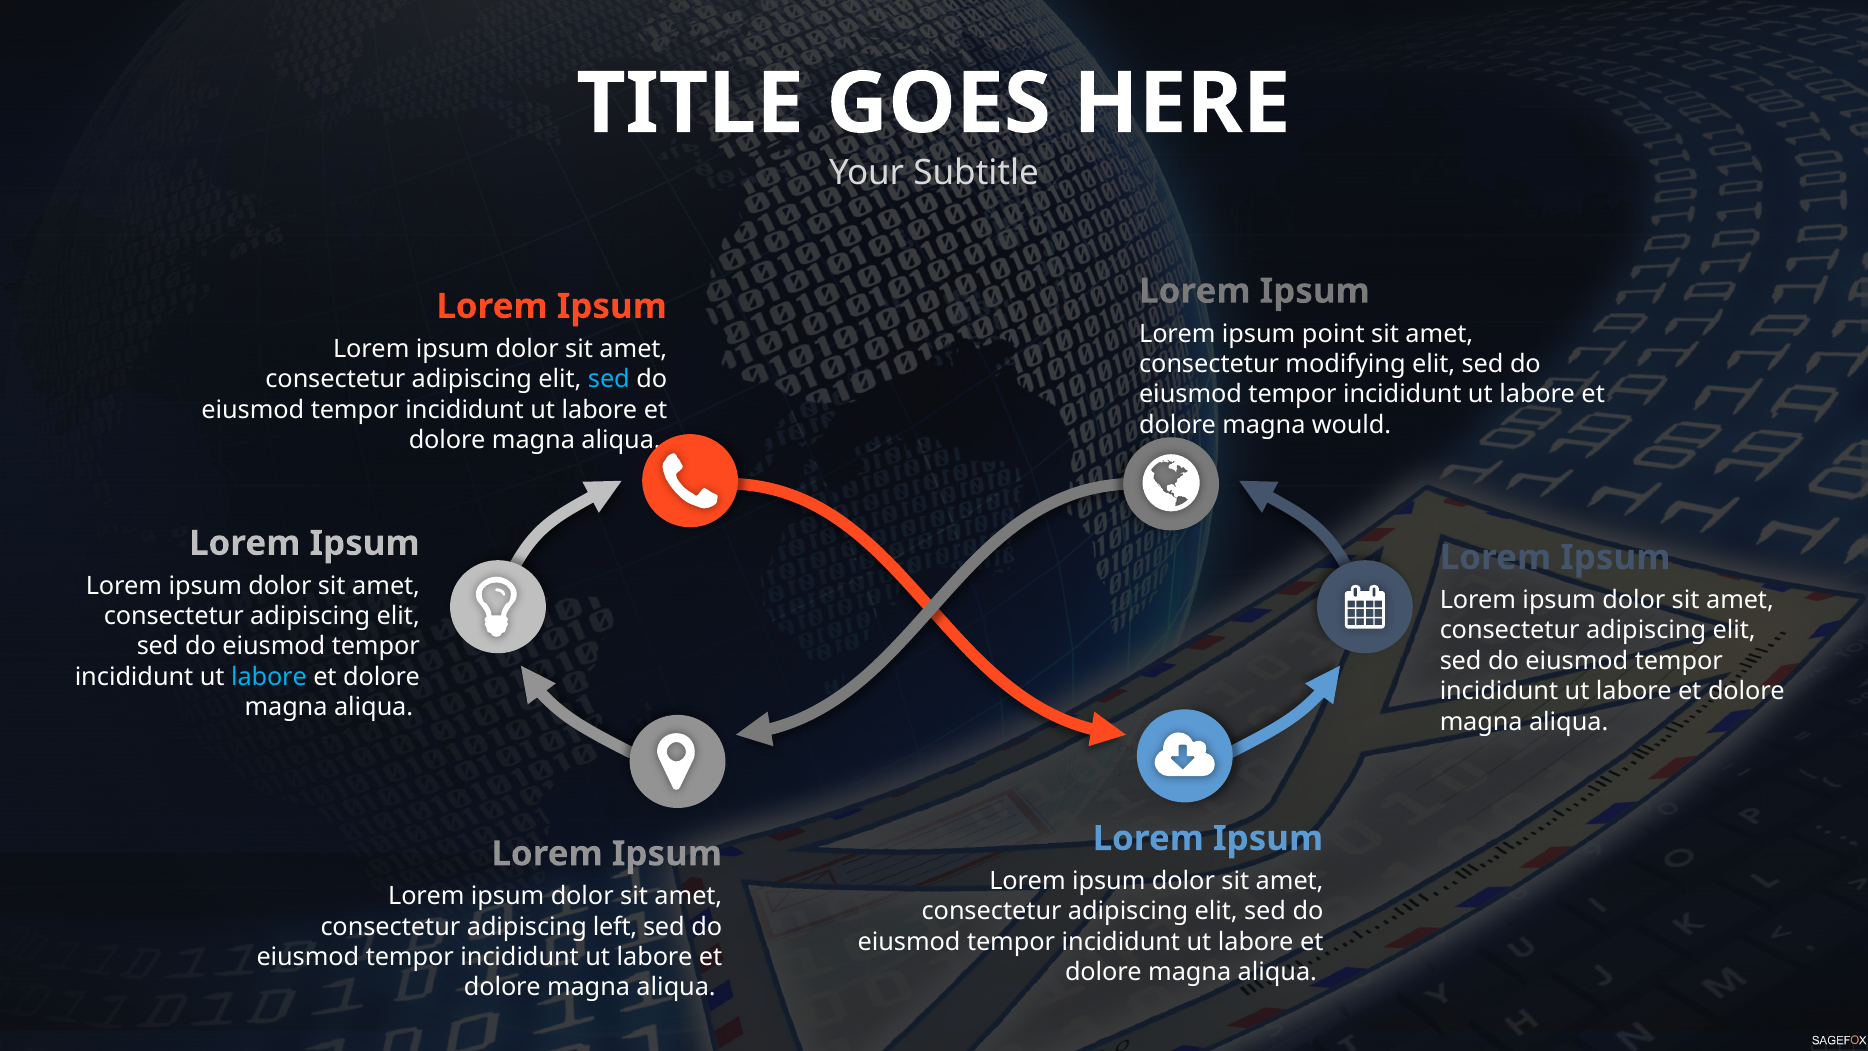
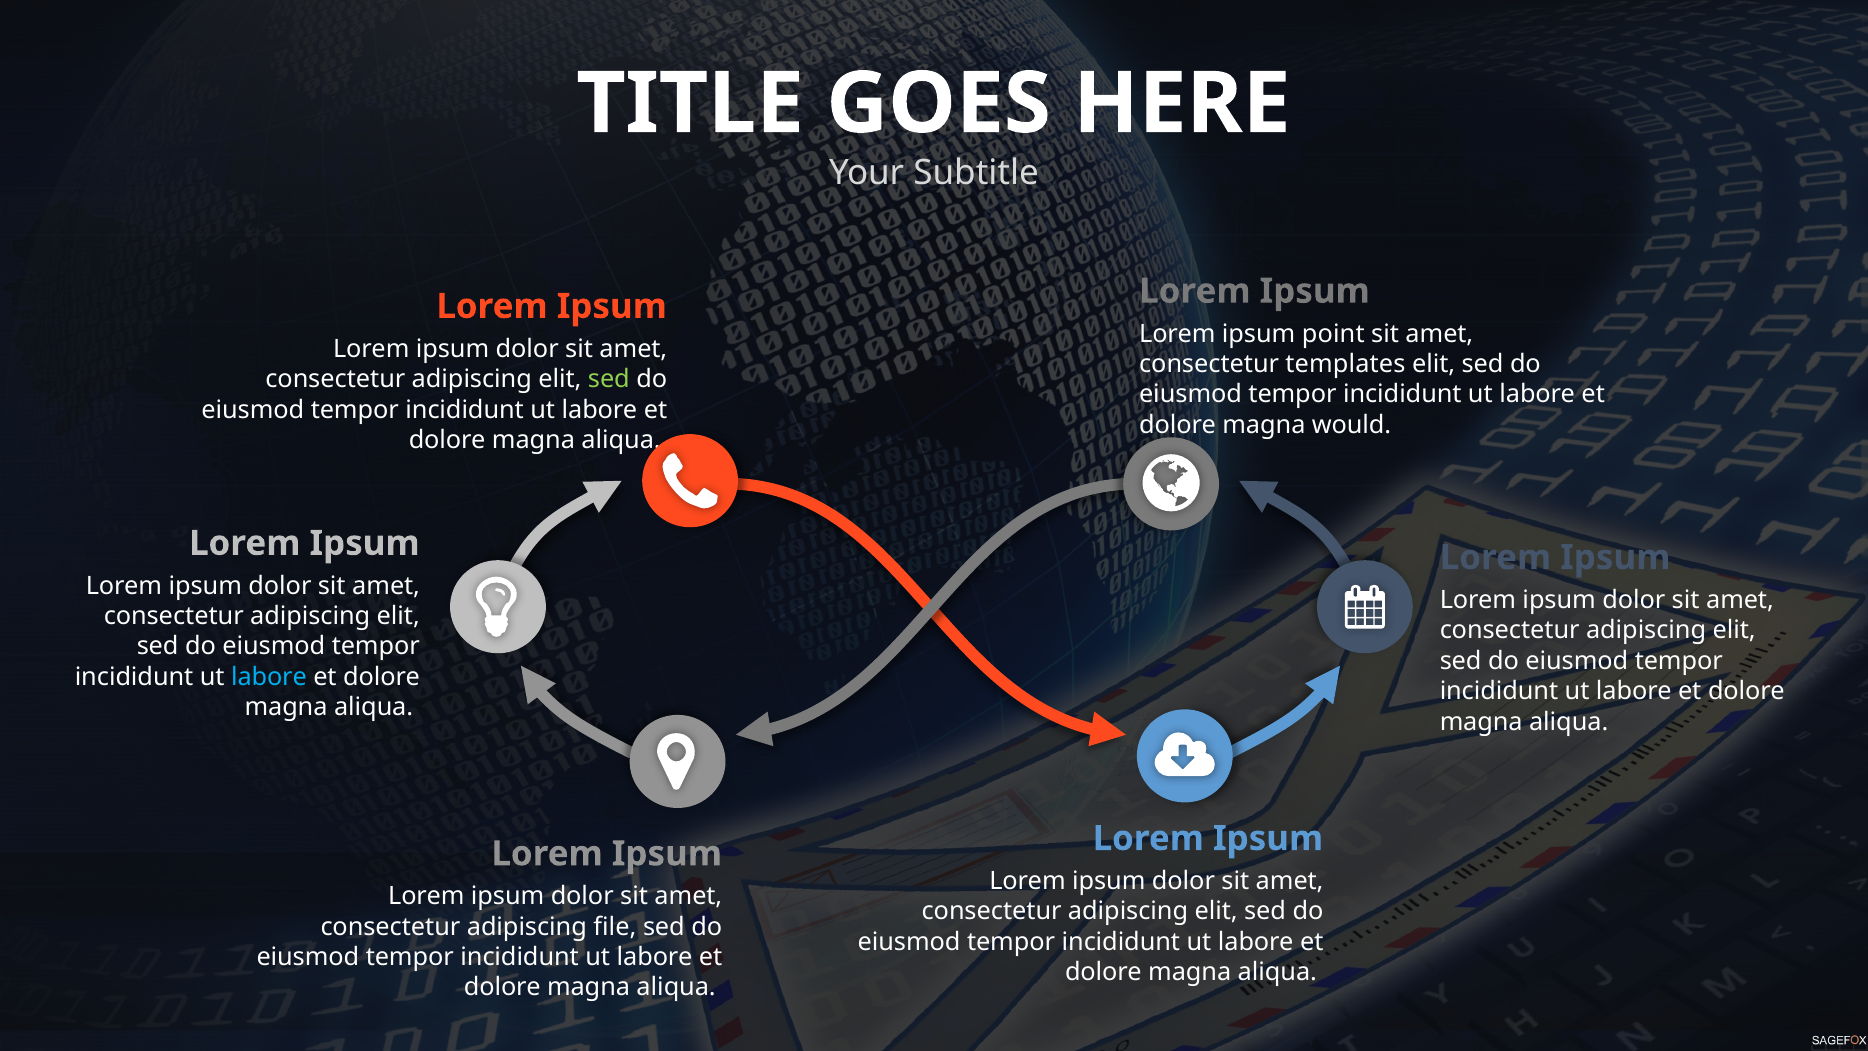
modifying: modifying -> templates
sed at (609, 379) colour: light blue -> light green
left: left -> file
